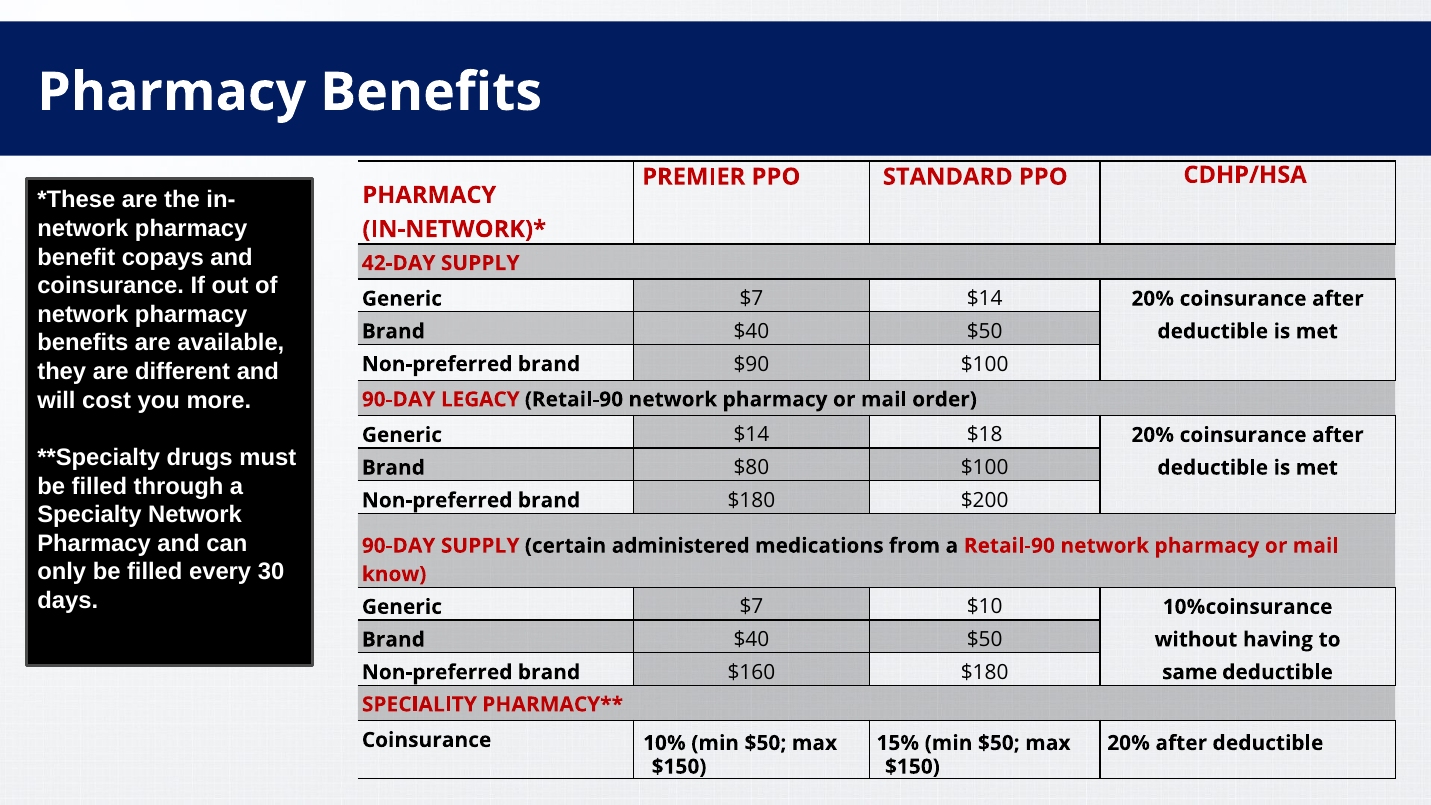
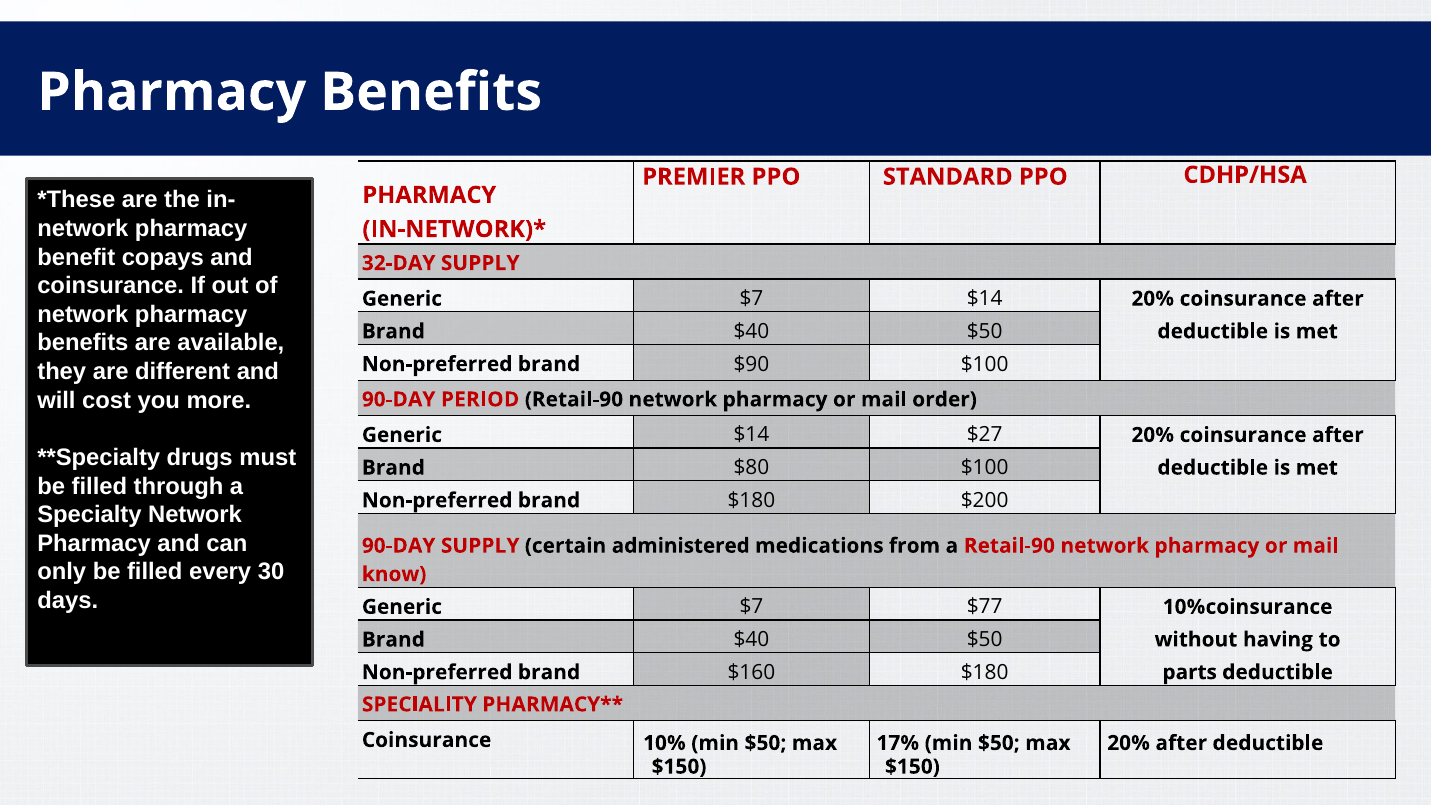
42-DAY: 42-DAY -> 32-DAY
LEGACY: LEGACY -> PERIOD
$18: $18 -> $27
$10: $10 -> $77
same: same -> parts
15%: 15% -> 17%
